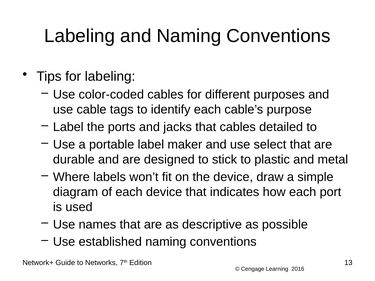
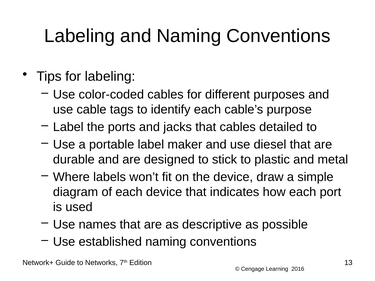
select: select -> diesel
